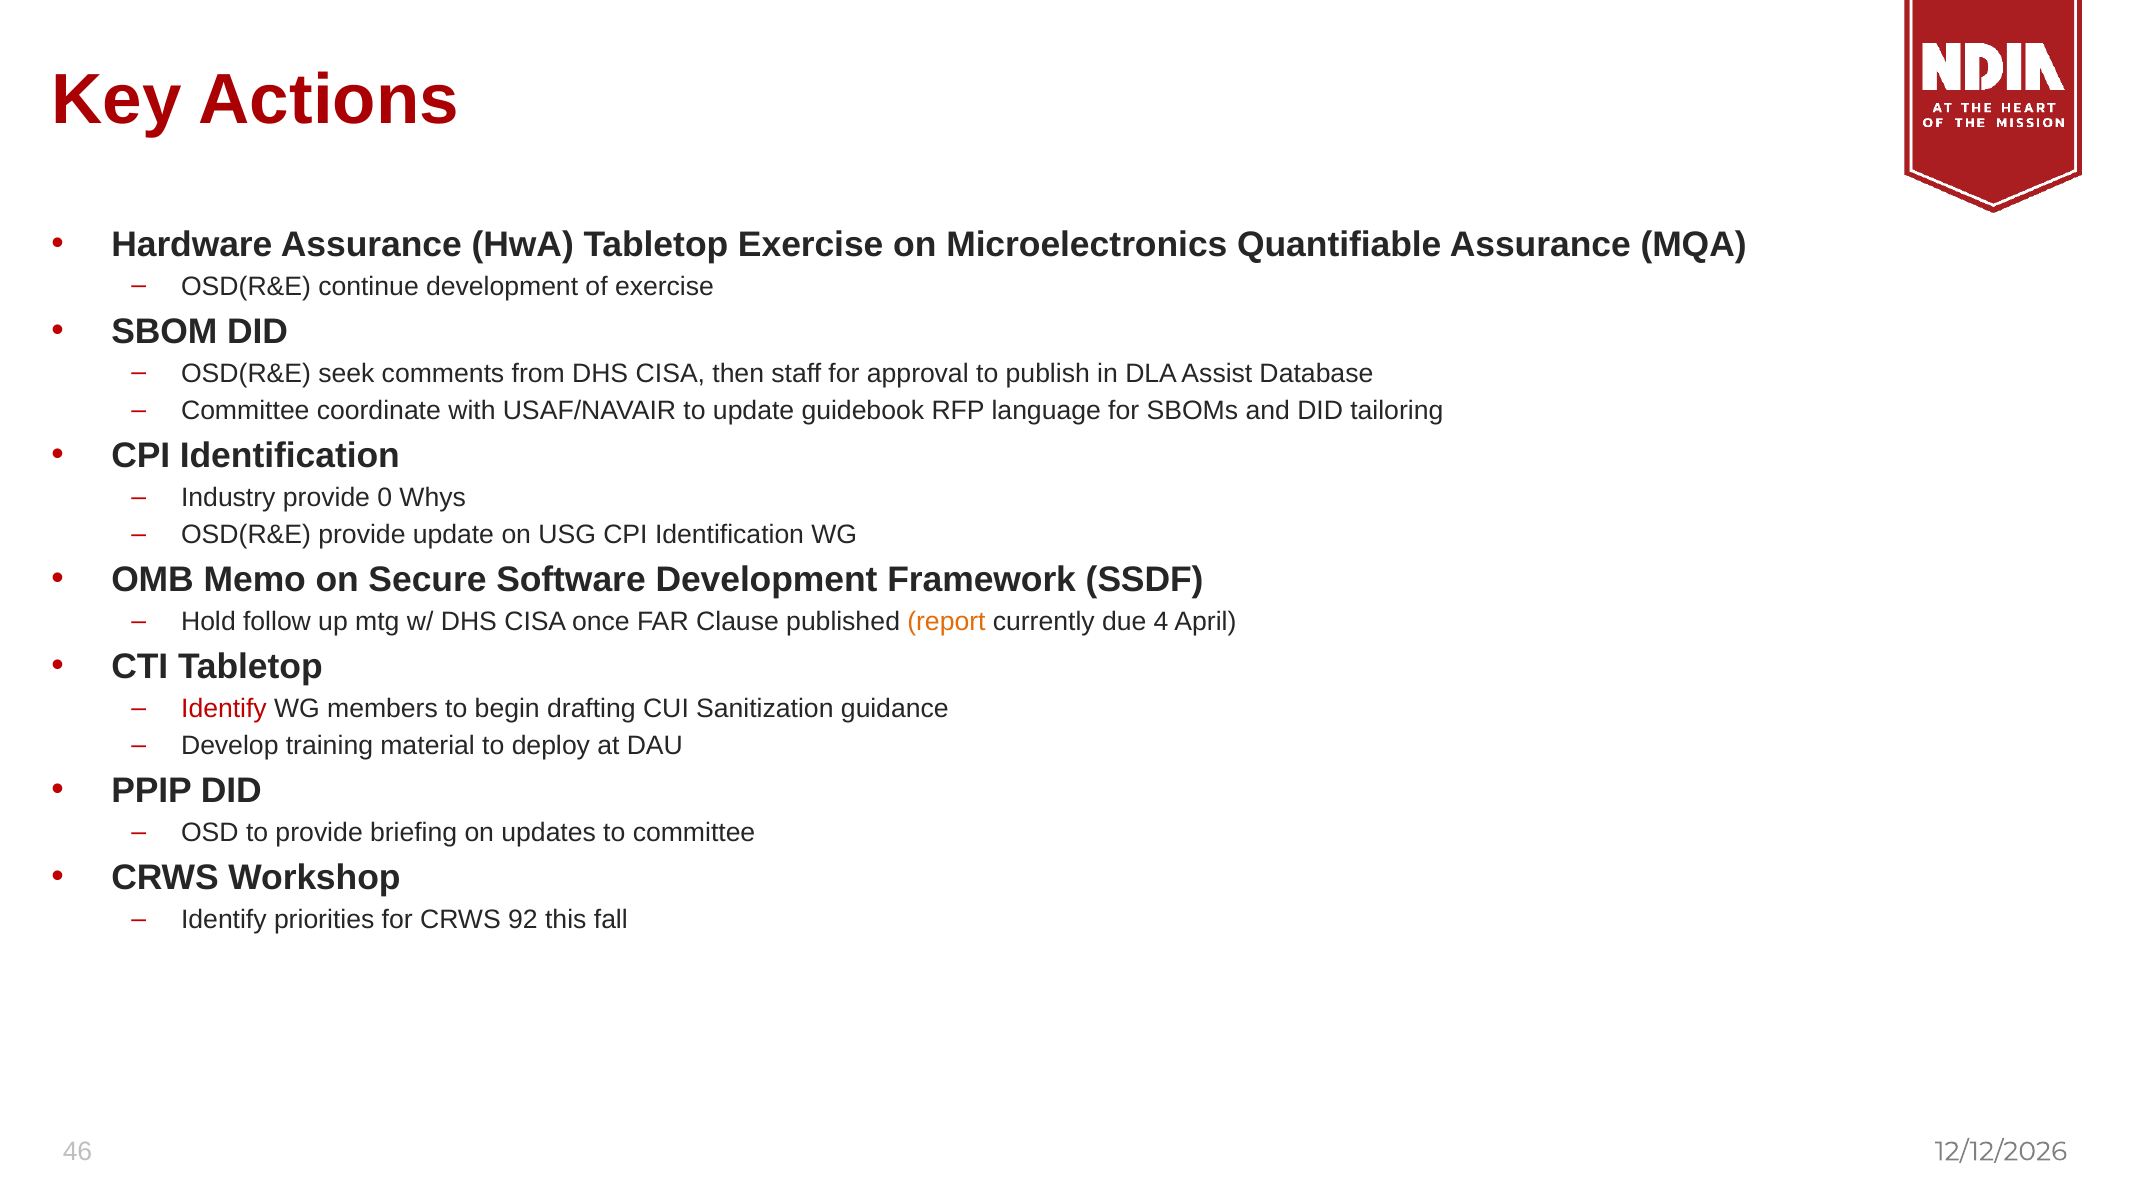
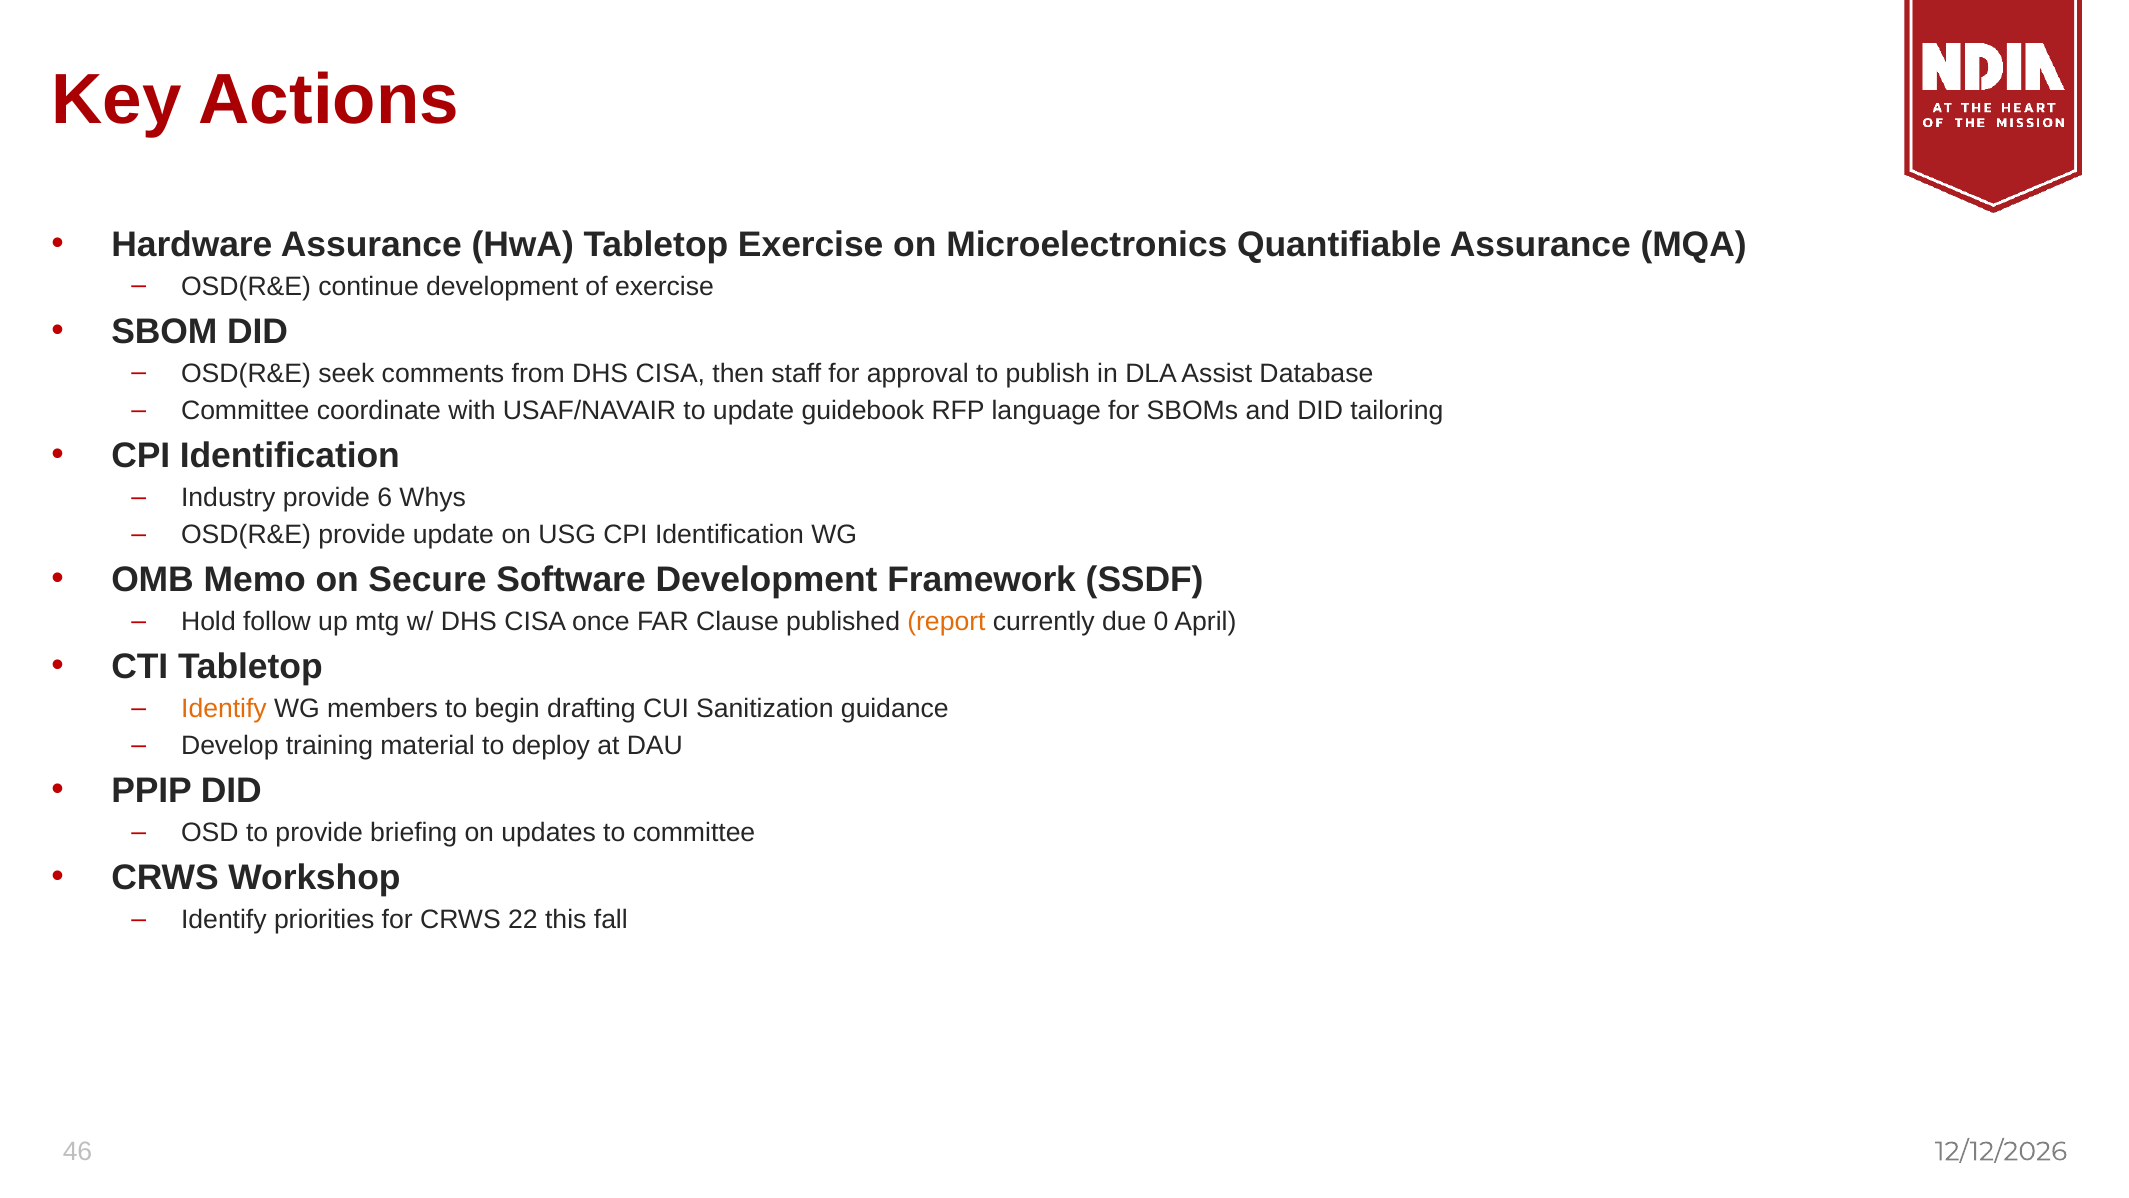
0: 0 -> 6
4: 4 -> 0
Identify at (224, 709) colour: red -> orange
92: 92 -> 22
